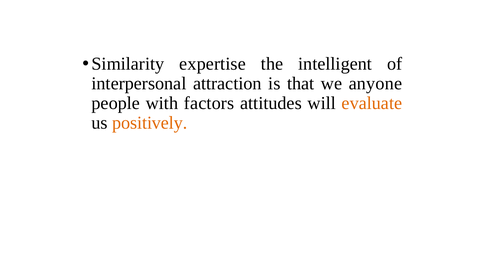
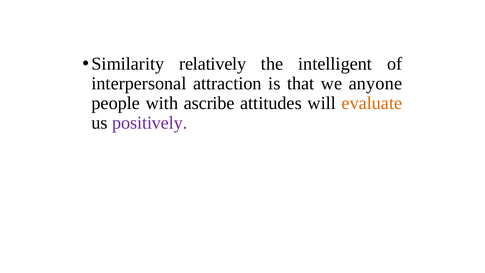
expertise: expertise -> relatively
factors: factors -> ascribe
positively colour: orange -> purple
